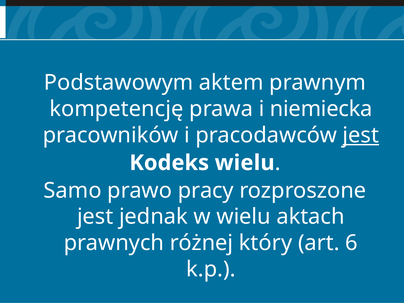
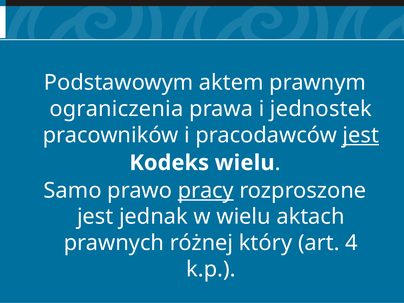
kompetencję: kompetencję -> ograniczenia
niemiecka: niemiecka -> jednostek
pracy underline: none -> present
6: 6 -> 4
